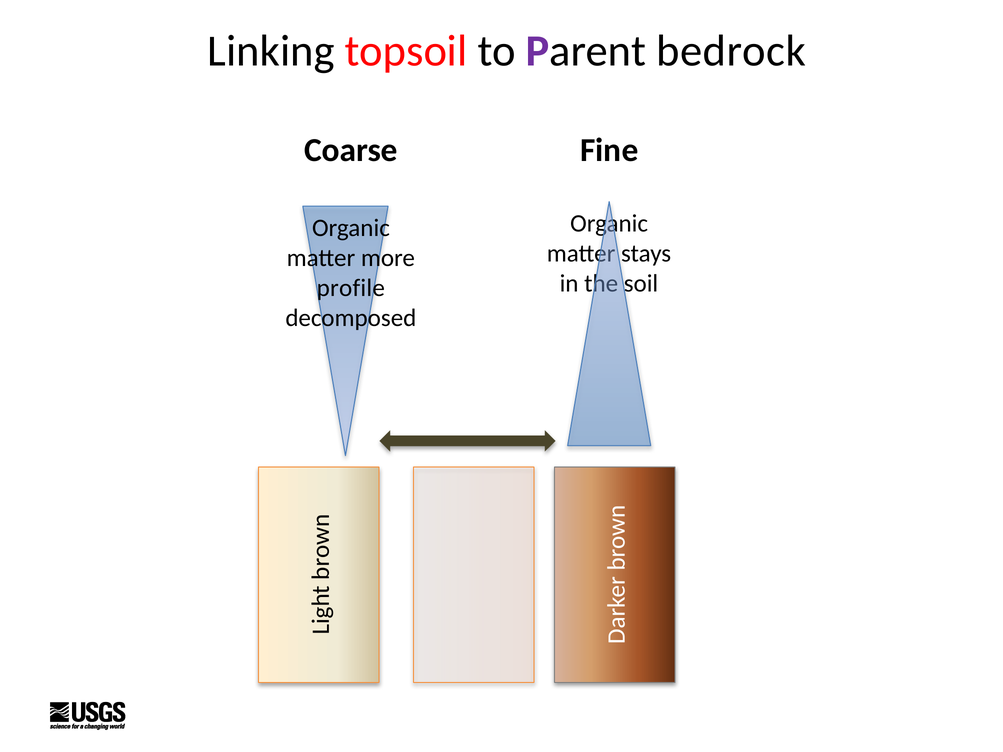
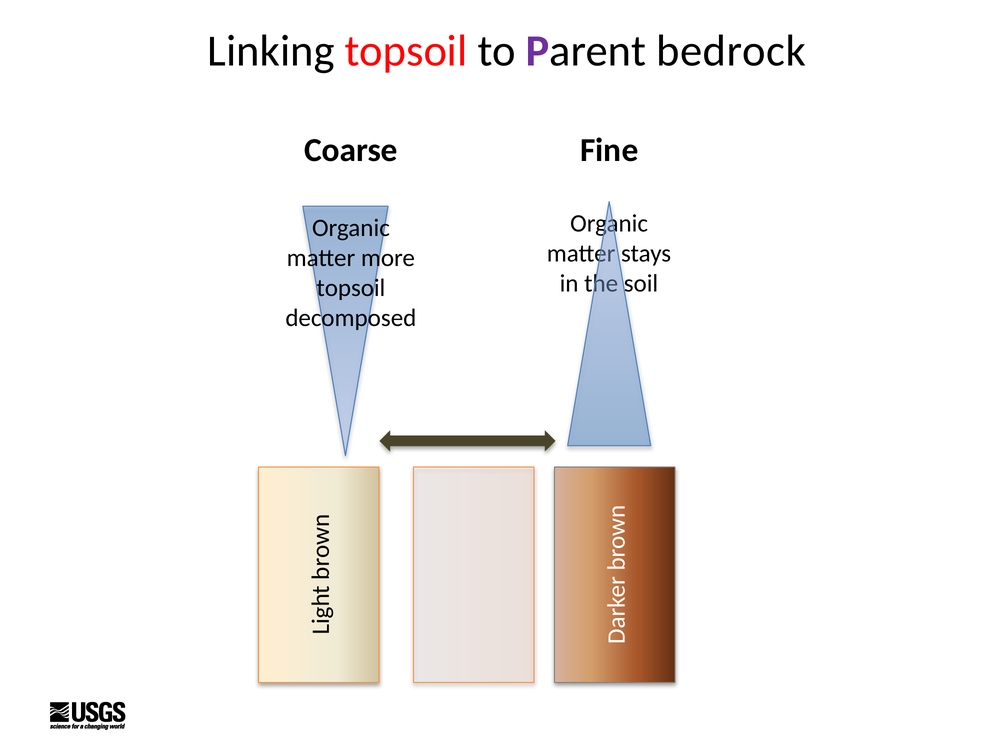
profile at (351, 288): profile -> topsoil
